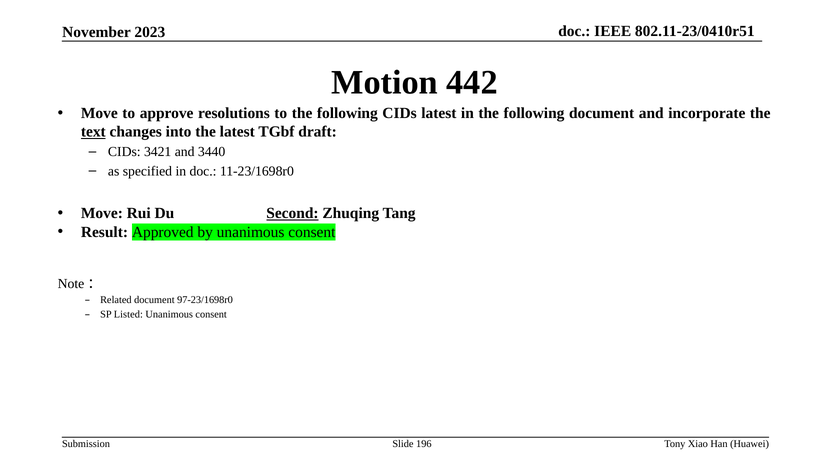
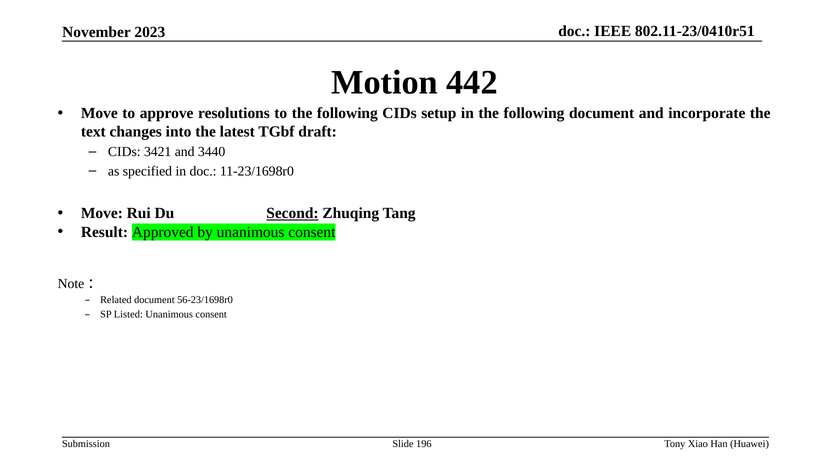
CIDs latest: latest -> setup
text underline: present -> none
97-23/1698r0: 97-23/1698r0 -> 56-23/1698r0
